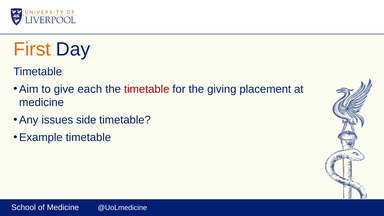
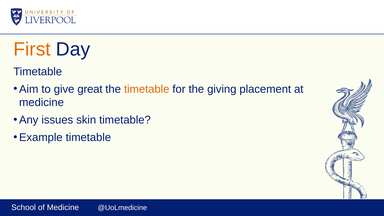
each: each -> great
timetable at (147, 89) colour: red -> orange
side: side -> skin
